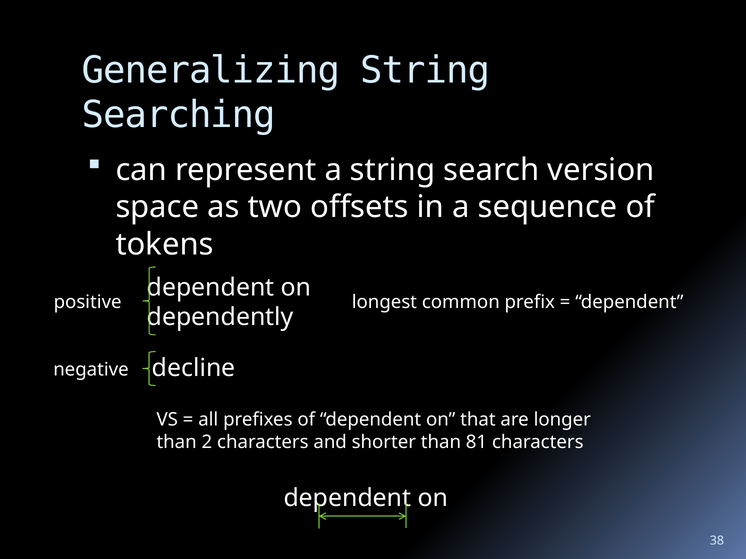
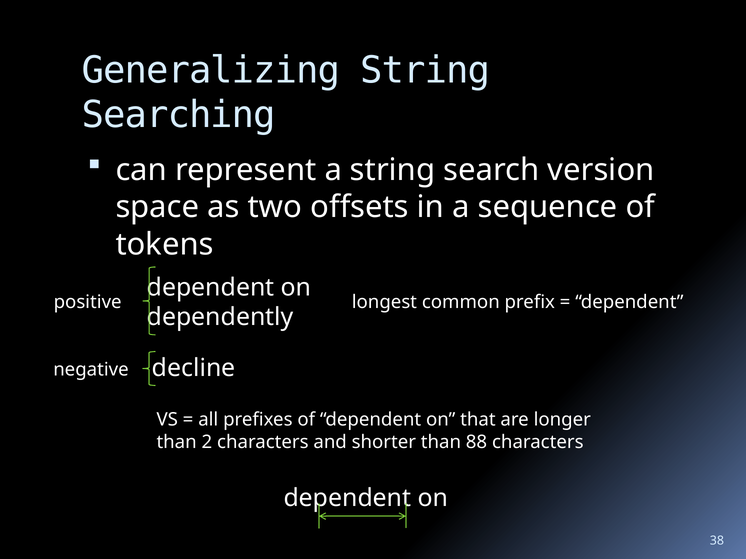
81: 81 -> 88
